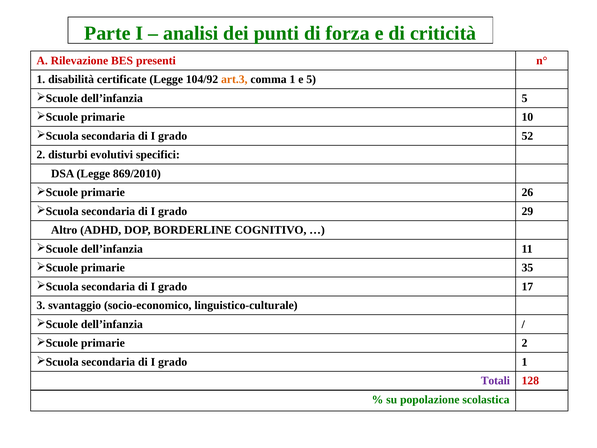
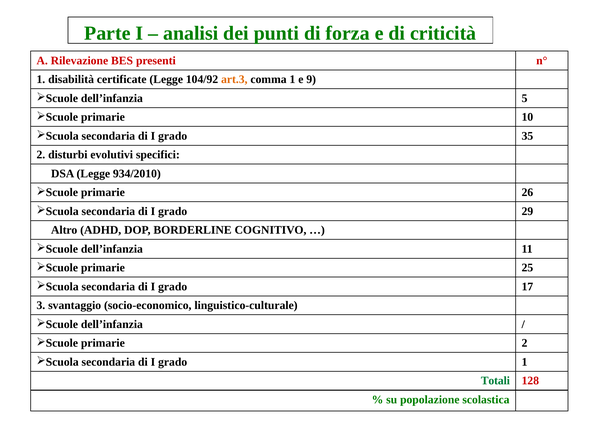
e 5: 5 -> 9
52: 52 -> 35
869/2010: 869/2010 -> 934/2010
35: 35 -> 25
Totali colour: purple -> green
